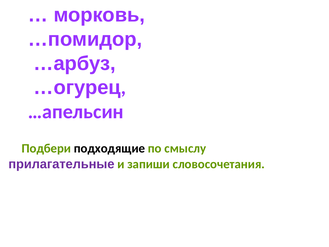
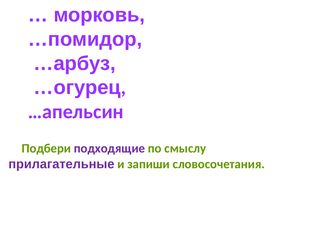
подходящие colour: black -> purple
